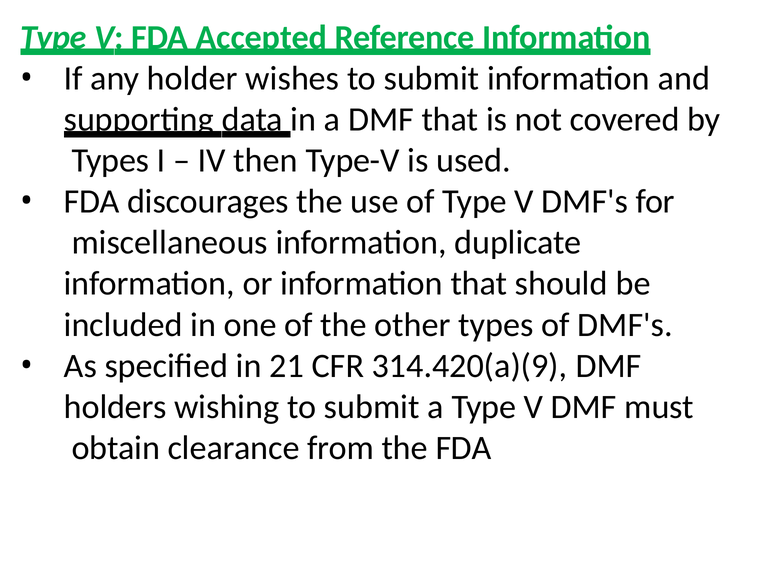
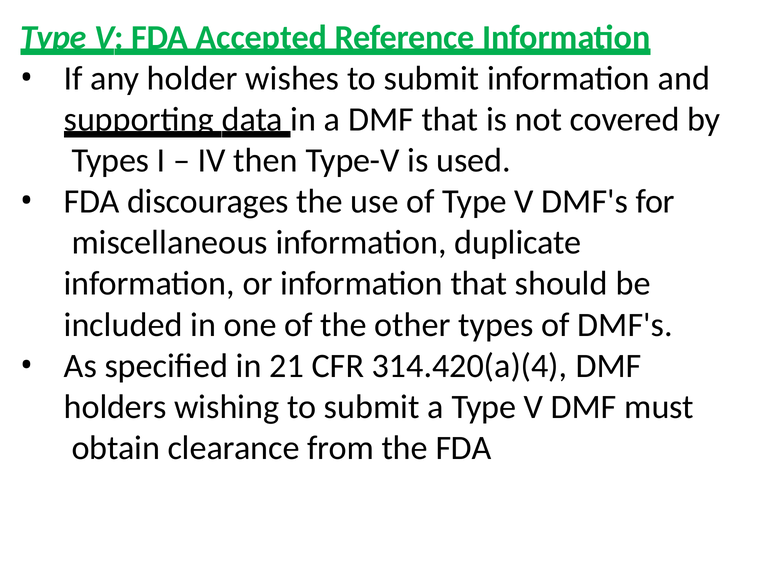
314.420(a)(9: 314.420(a)(9 -> 314.420(a)(4
